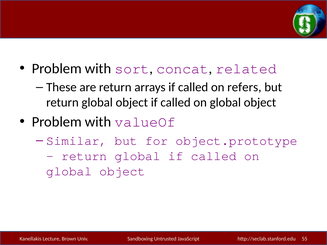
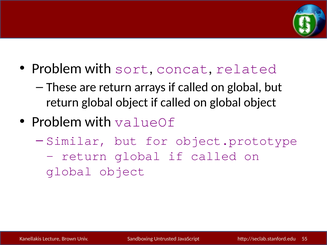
refers at (244, 87): refers -> global
